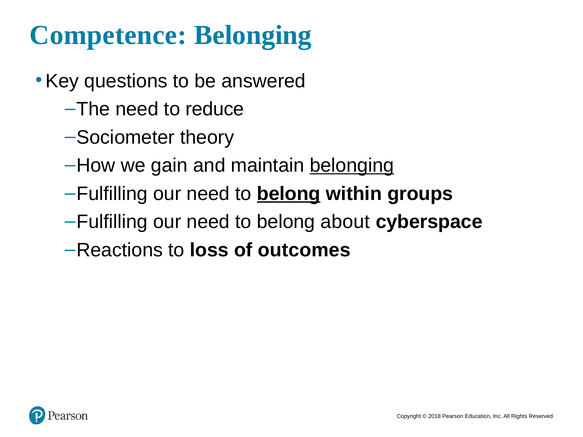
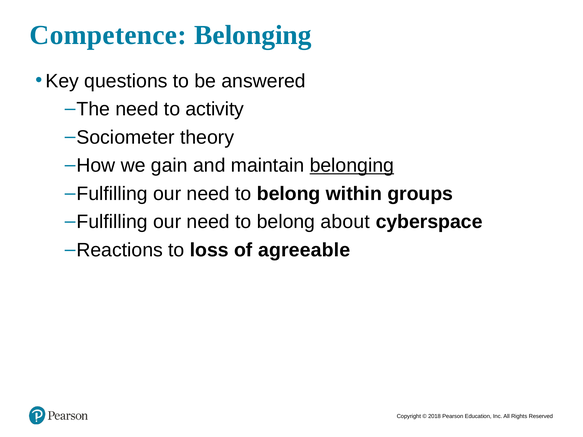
reduce: reduce -> activity
belong at (289, 194) underline: present -> none
outcomes: outcomes -> agreeable
